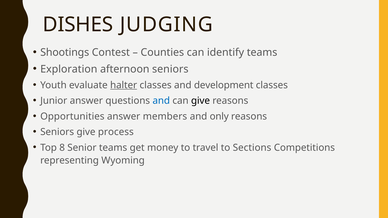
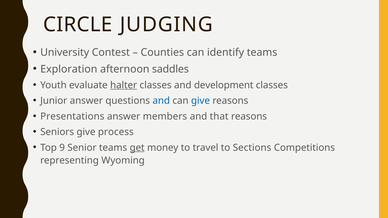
DISHES: DISHES -> CIRCLE
Shootings: Shootings -> University
afternoon seniors: seniors -> saddles
give at (201, 101) colour: black -> blue
Opportunities: Opportunities -> Presentations
only: only -> that
8: 8 -> 9
get underline: none -> present
